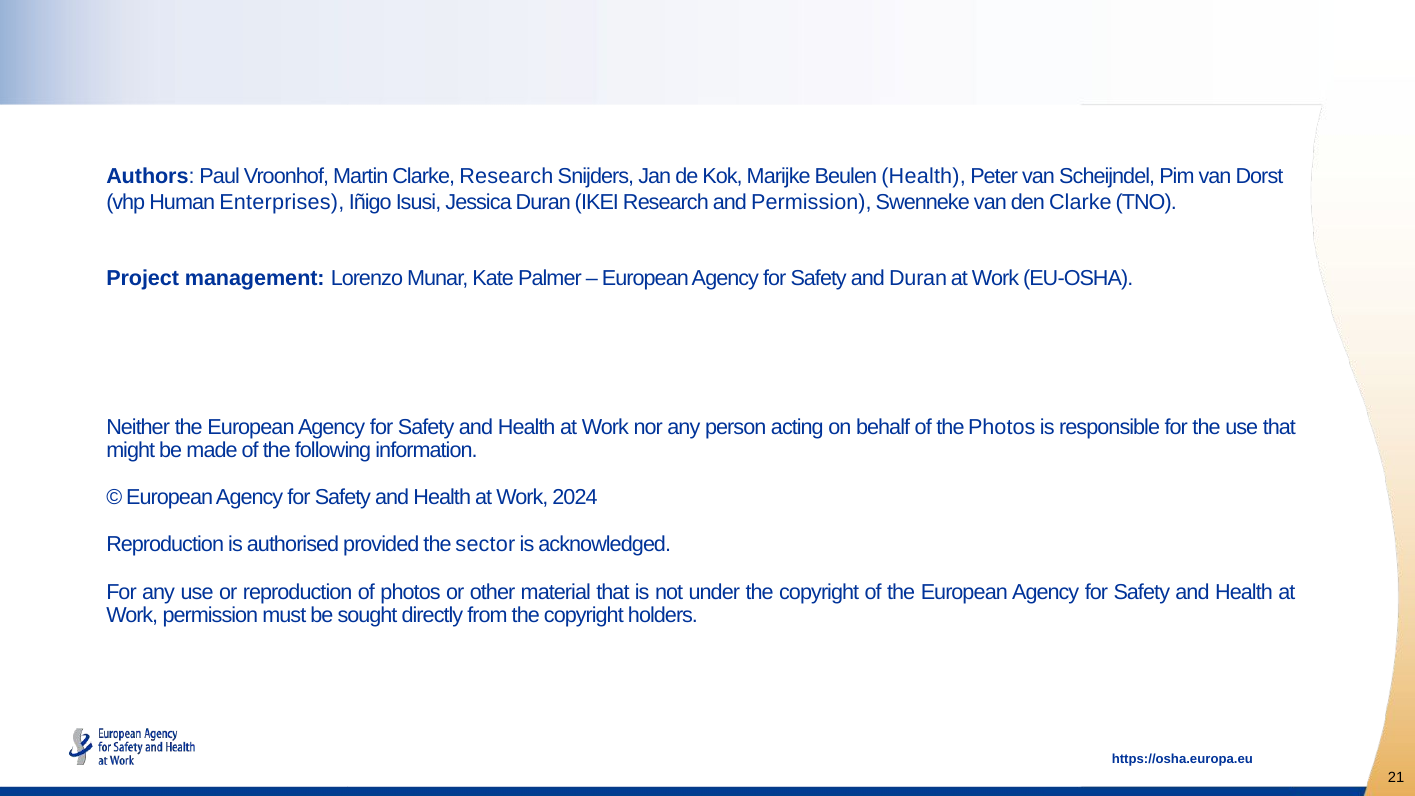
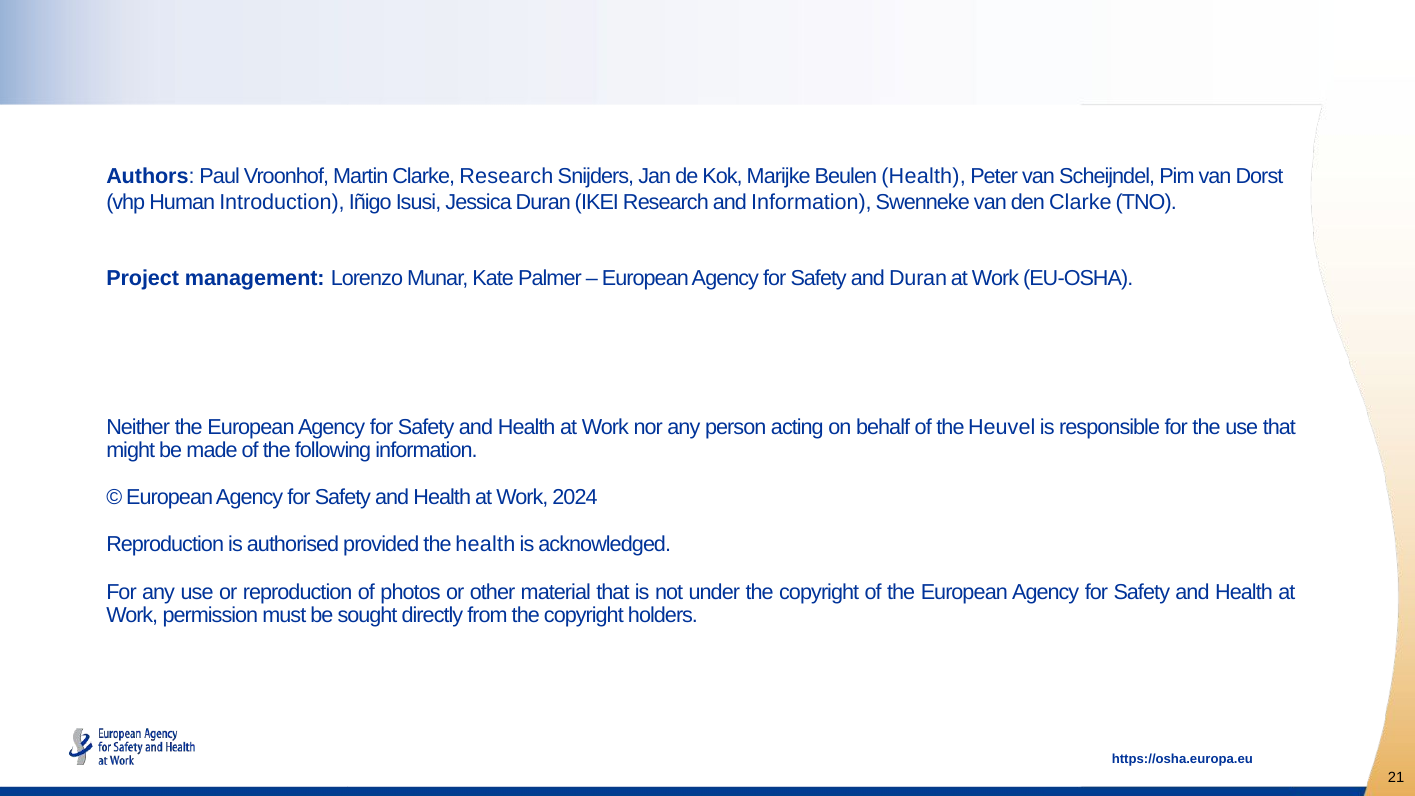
Enterprises: Enterprises -> Introduction
and Permission: Permission -> Information
the Photos: Photos -> Heuvel
the sector: sector -> health
